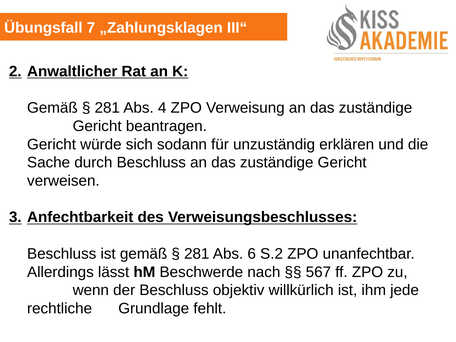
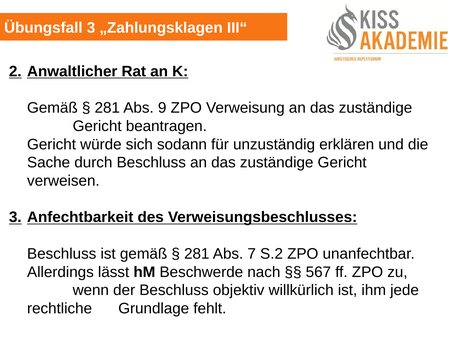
Übungsfall 7: 7 -> 3
4: 4 -> 9
6: 6 -> 7
